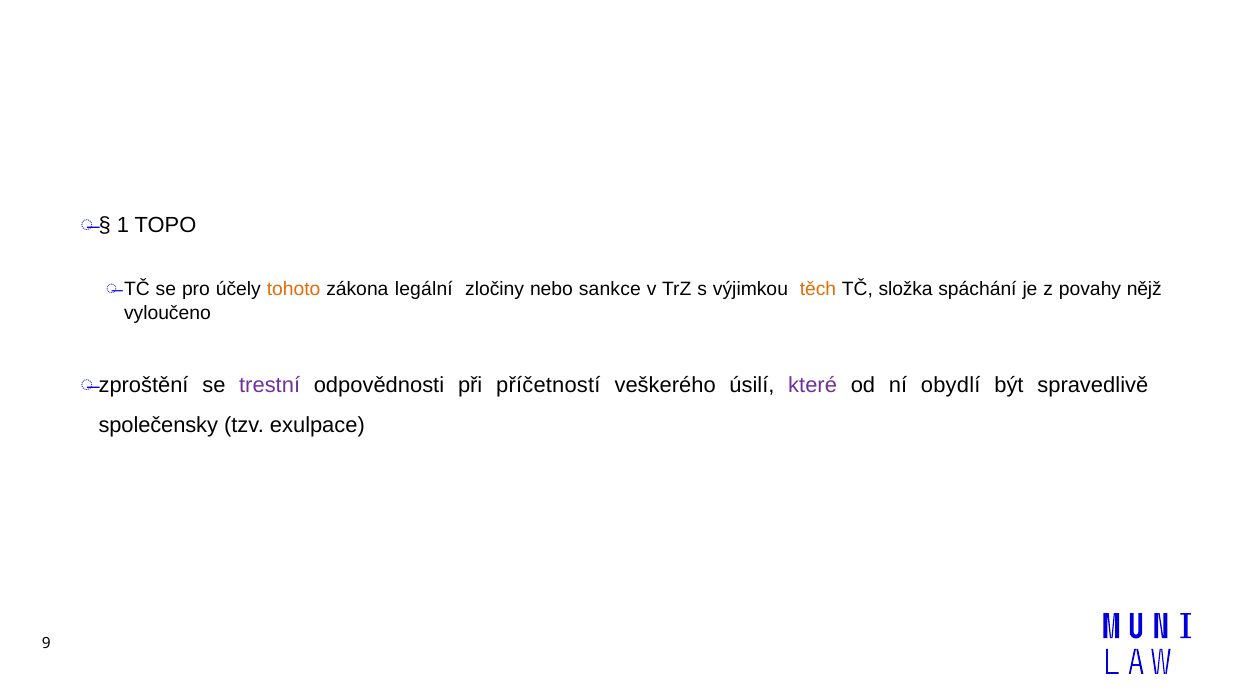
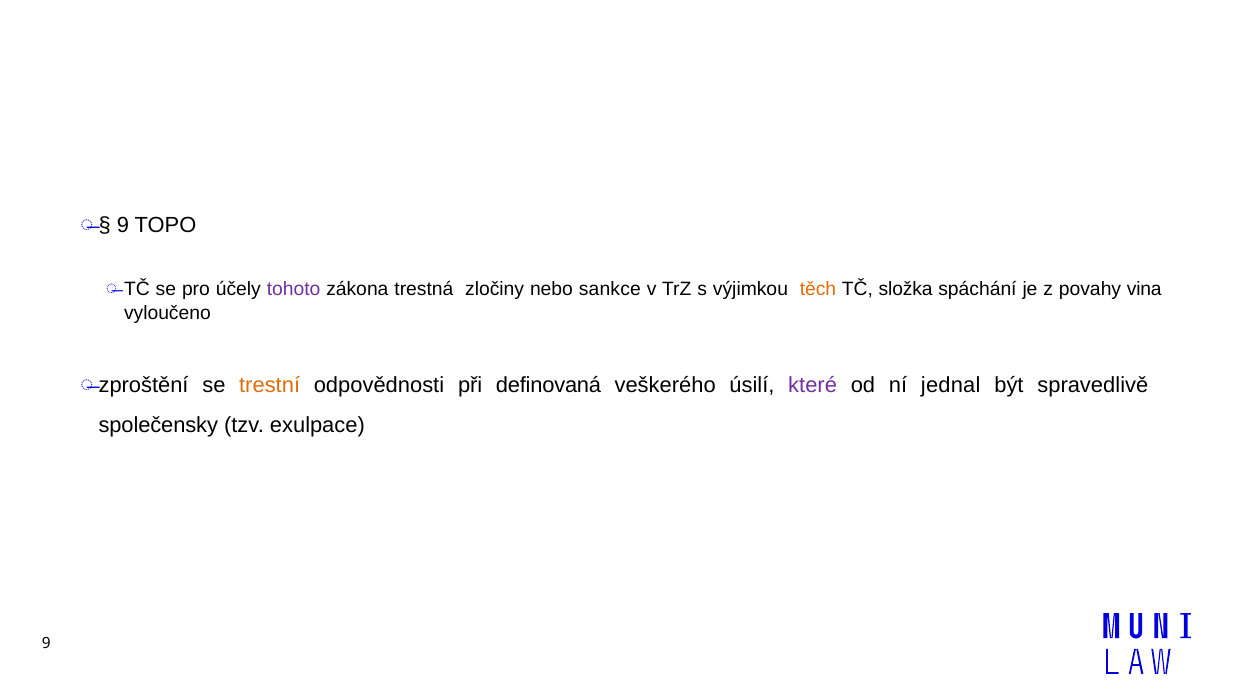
1 at (123, 226): 1 -> 9
tohoto colour: orange -> purple
legální: legální -> trestná
nějž: nějž -> vina
trestní colour: purple -> orange
příčetností: příčetností -> definovaná
obydlí: obydlí -> jednal
